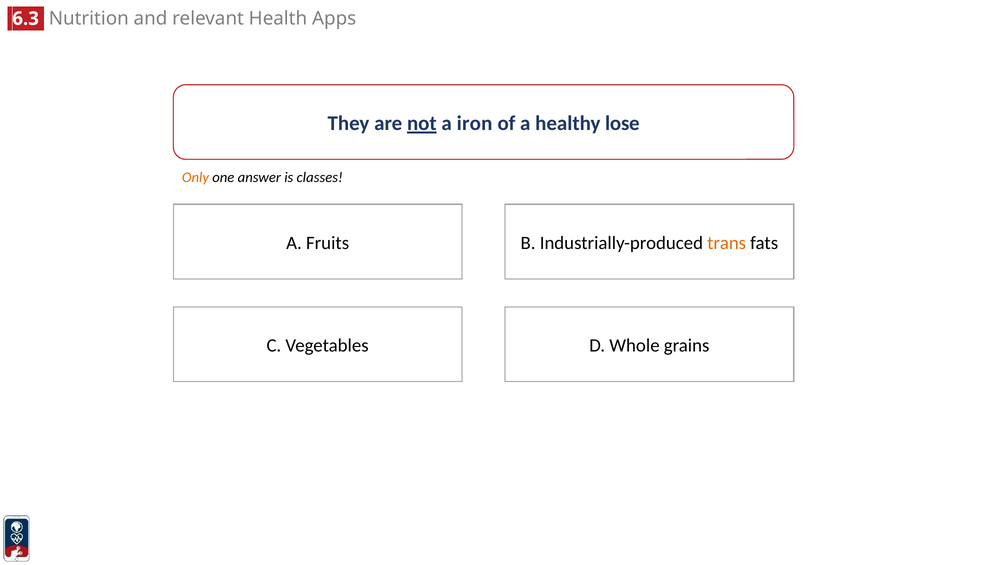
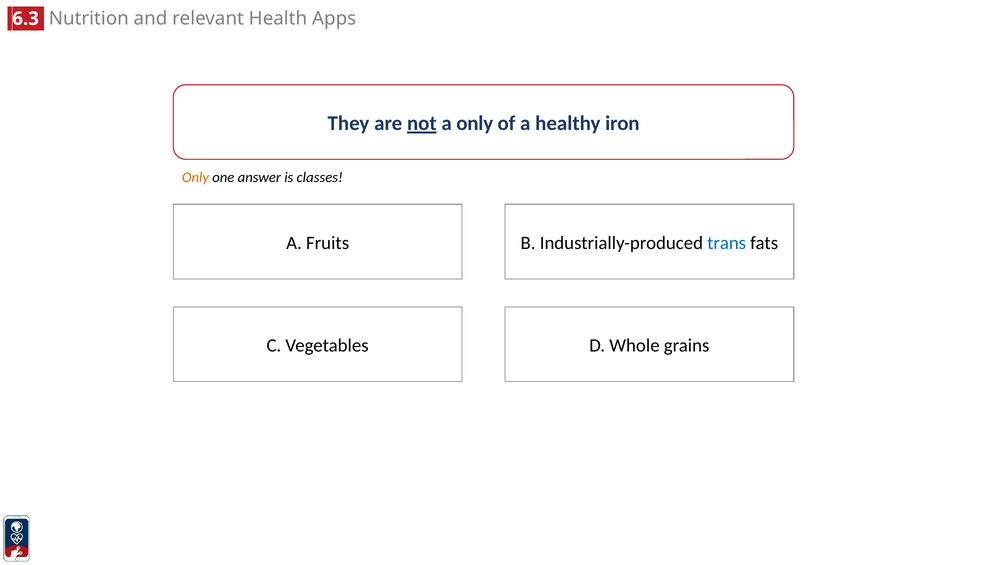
a iron: iron -> only
lose: lose -> iron
trans colour: orange -> blue
